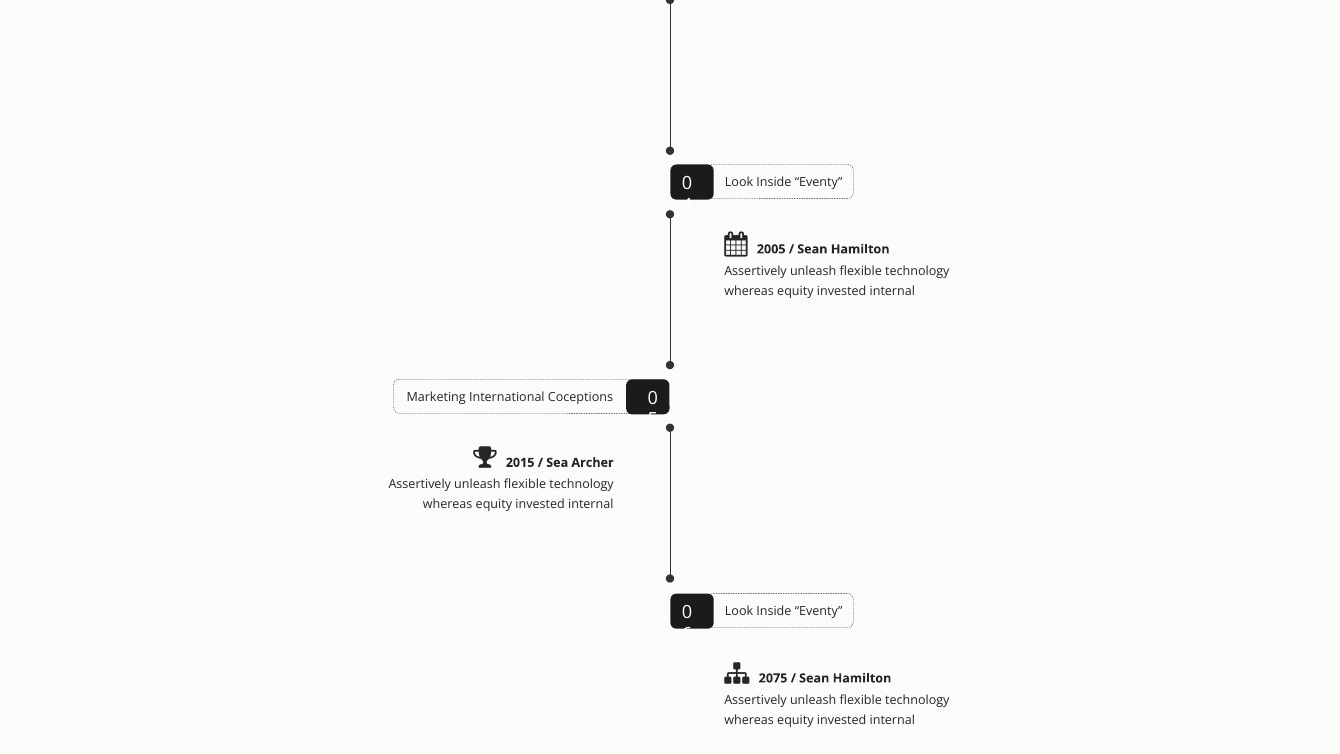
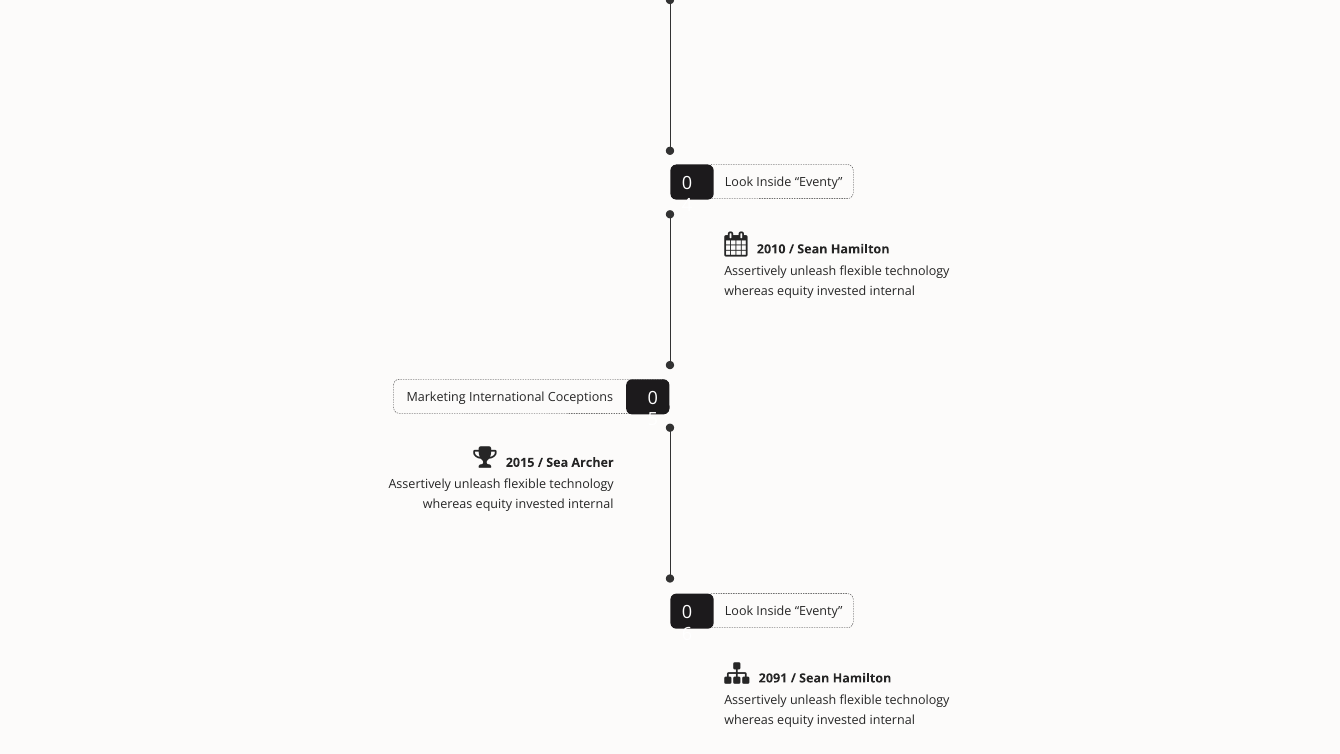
2005: 2005 -> 2010
2075: 2075 -> 2091
